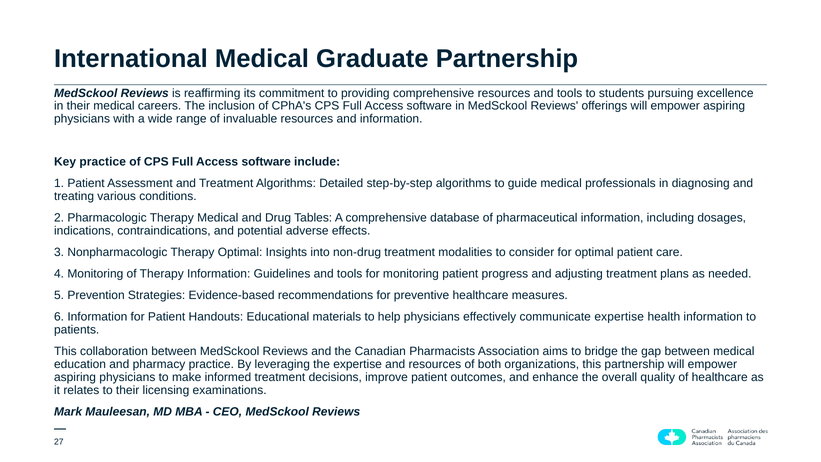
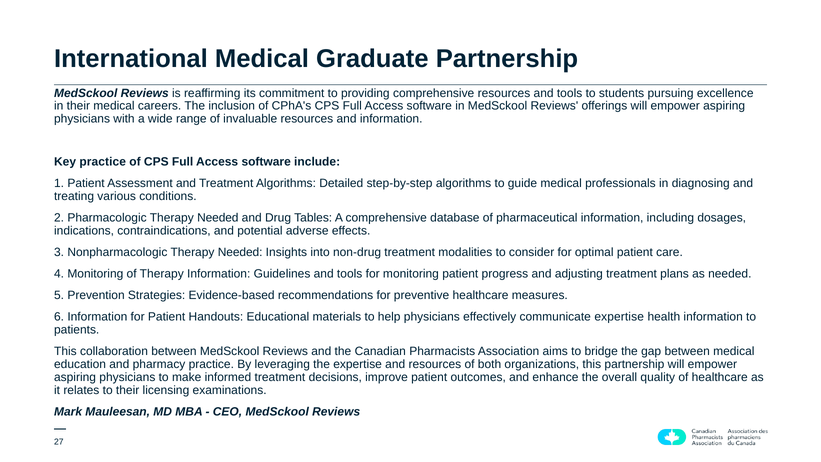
Pharmacologic Therapy Medical: Medical -> Needed
Nonpharmacologic Therapy Optimal: Optimal -> Needed
